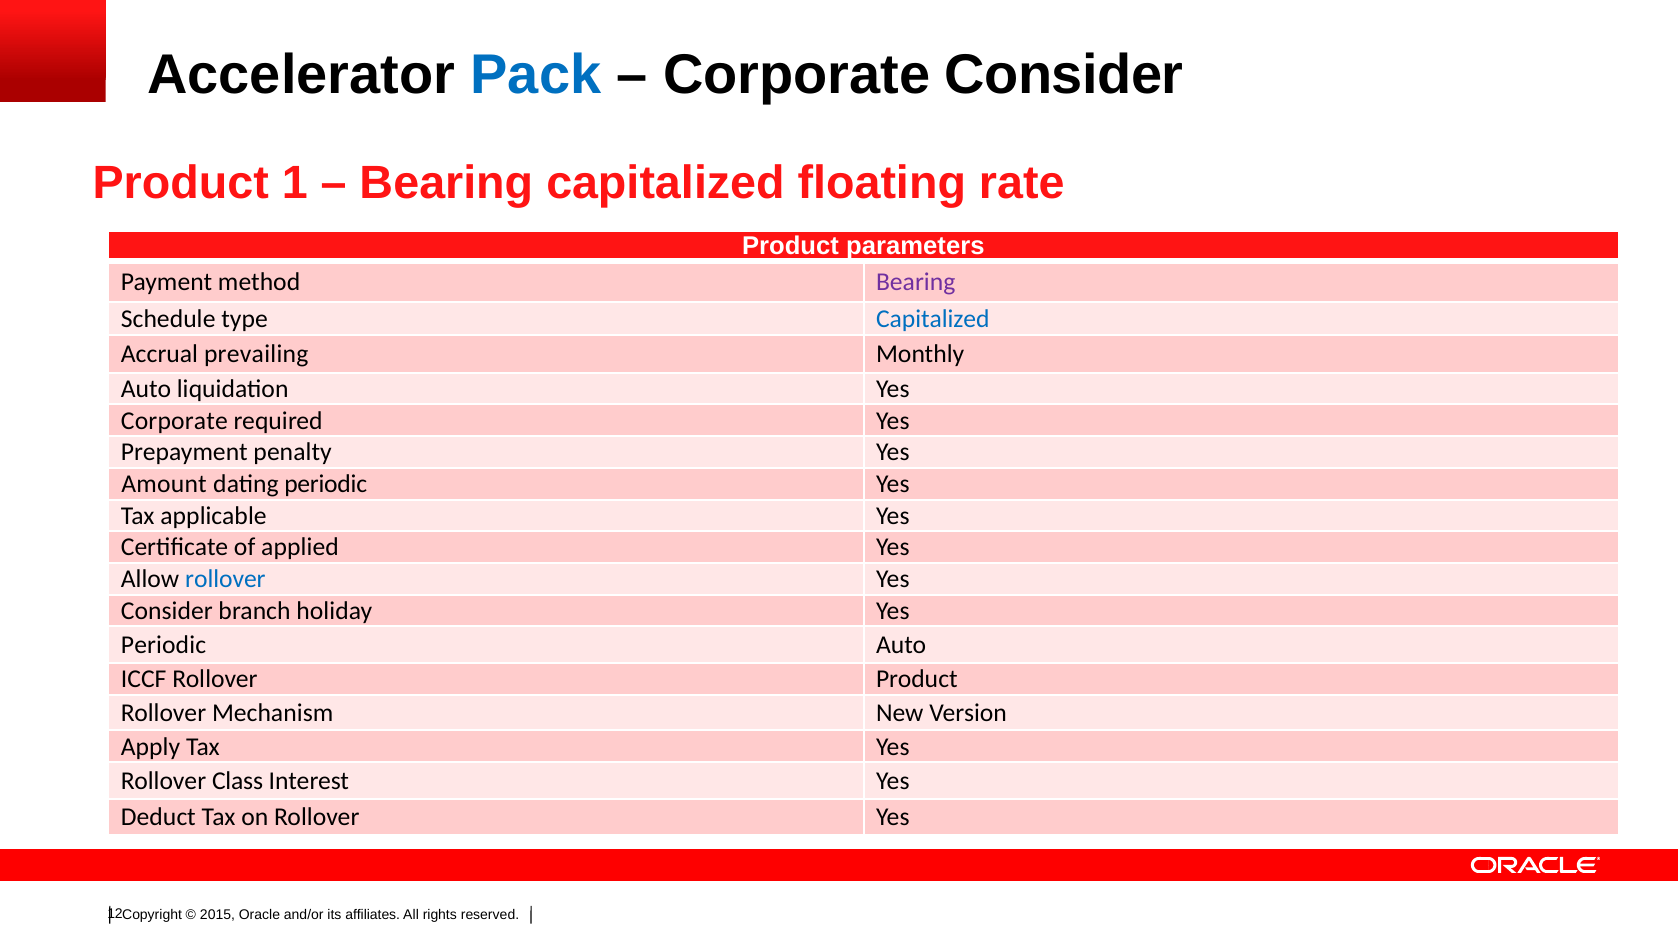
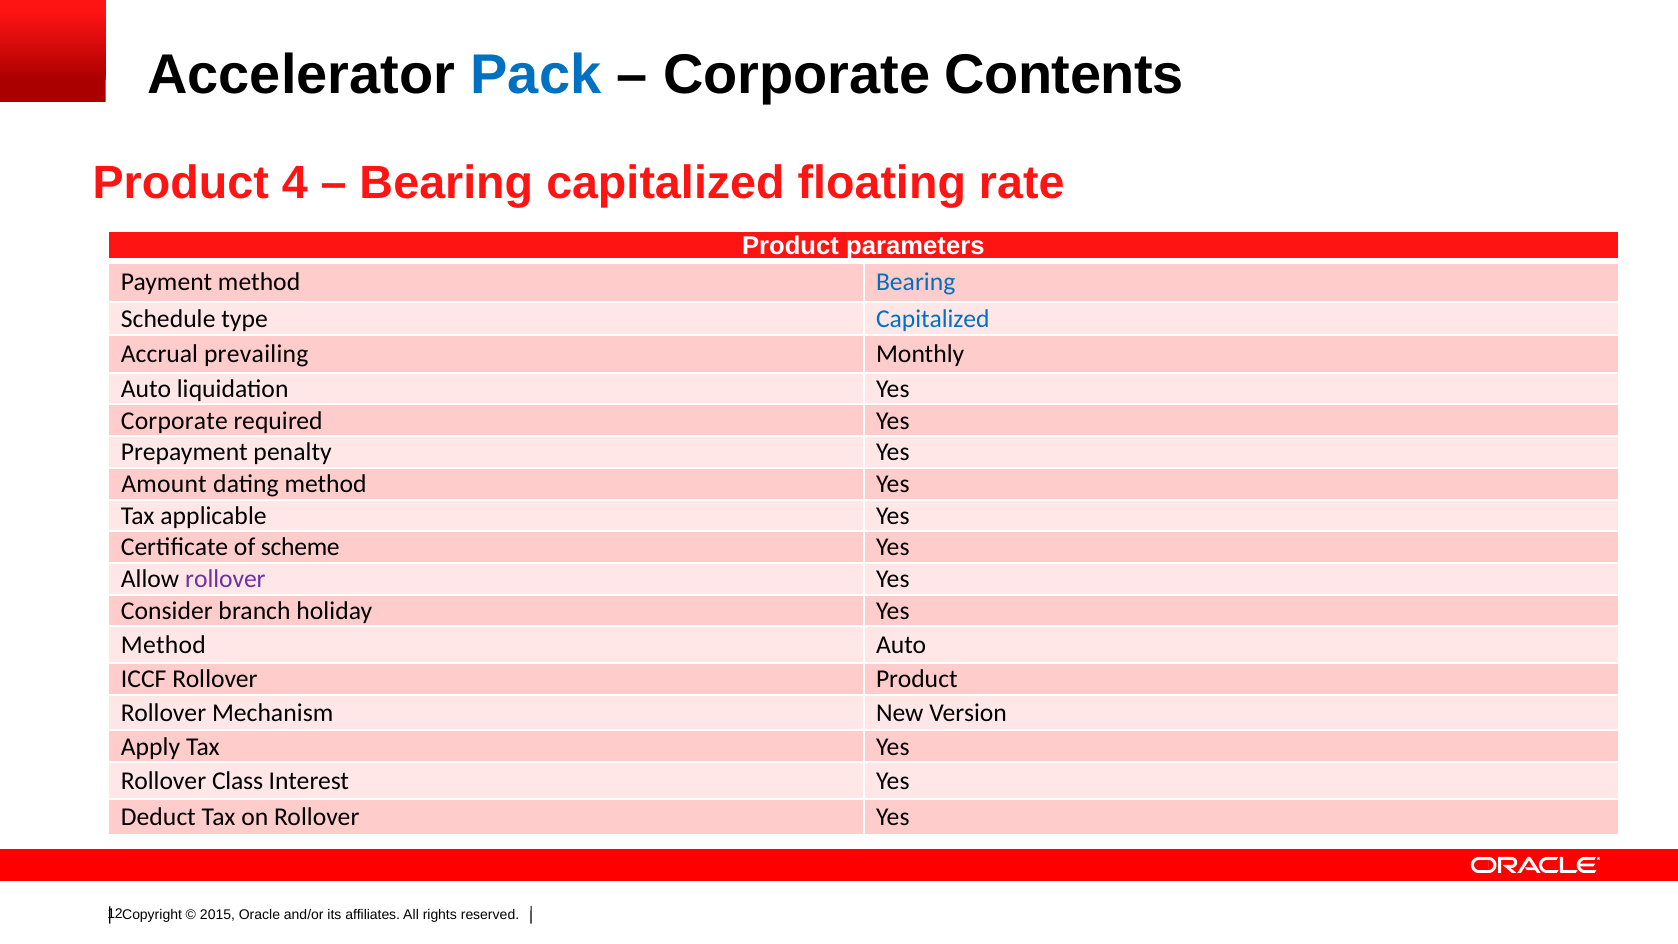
Corporate Consider: Consider -> Contents
1: 1 -> 4
Bearing at (916, 282) colour: purple -> blue
dating periodic: periodic -> method
applied: applied -> scheme
rollover at (225, 579) colour: blue -> purple
Periodic at (164, 645): Periodic -> Method
